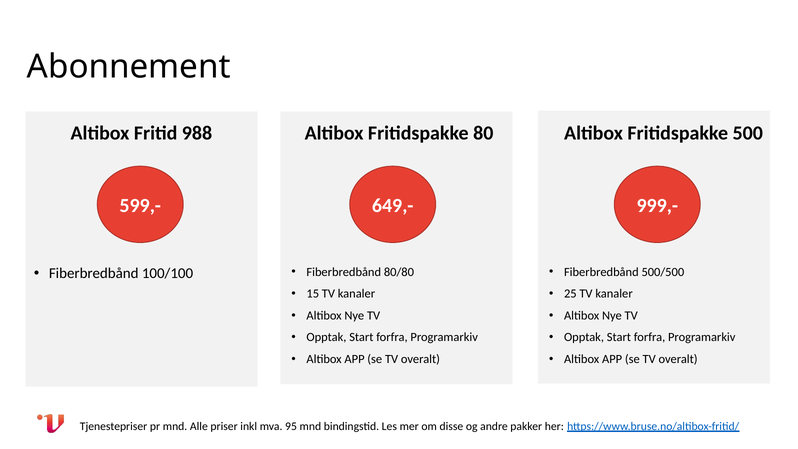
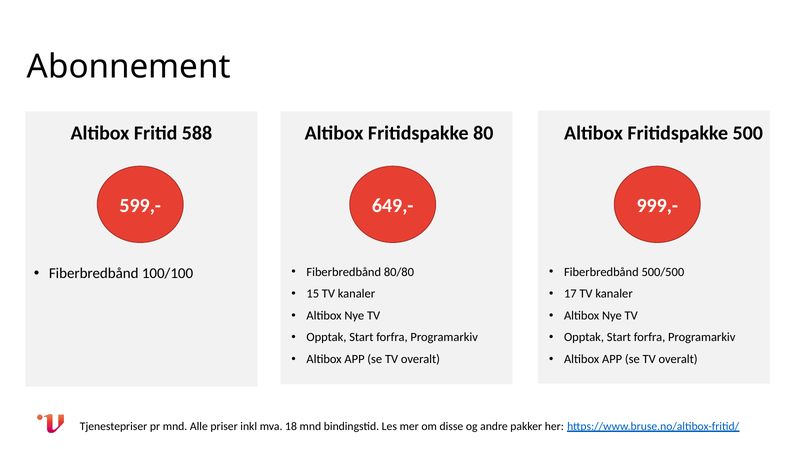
988: 988 -> 588
25: 25 -> 17
95: 95 -> 18
